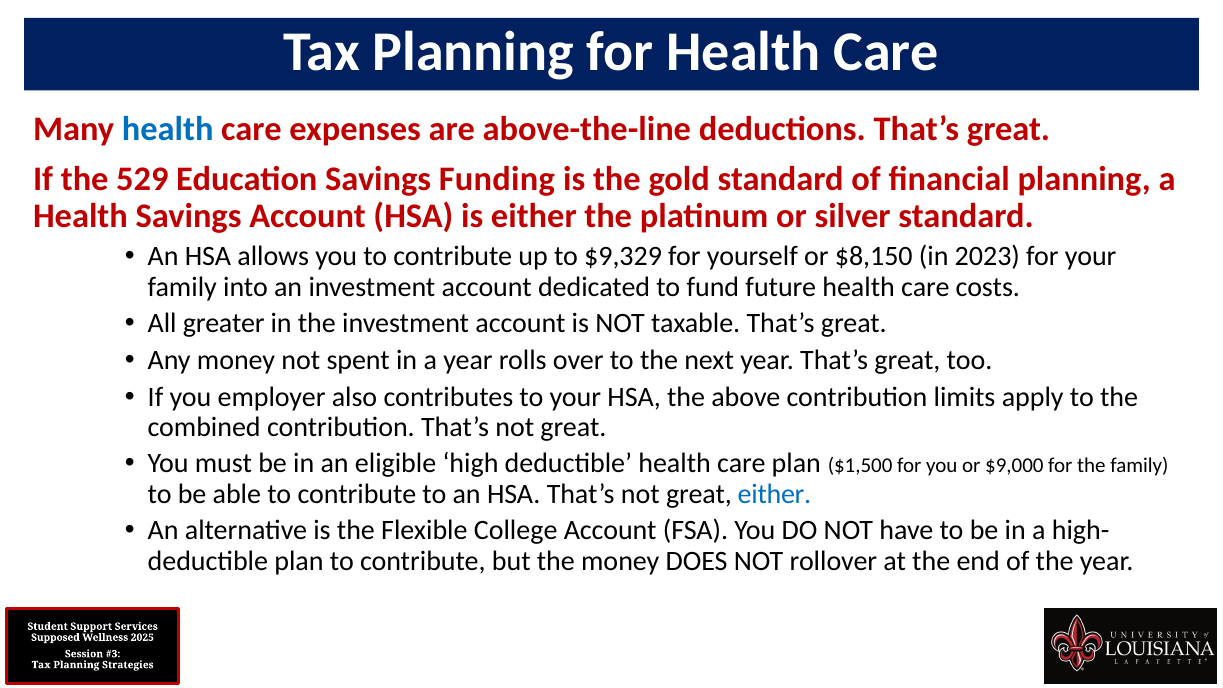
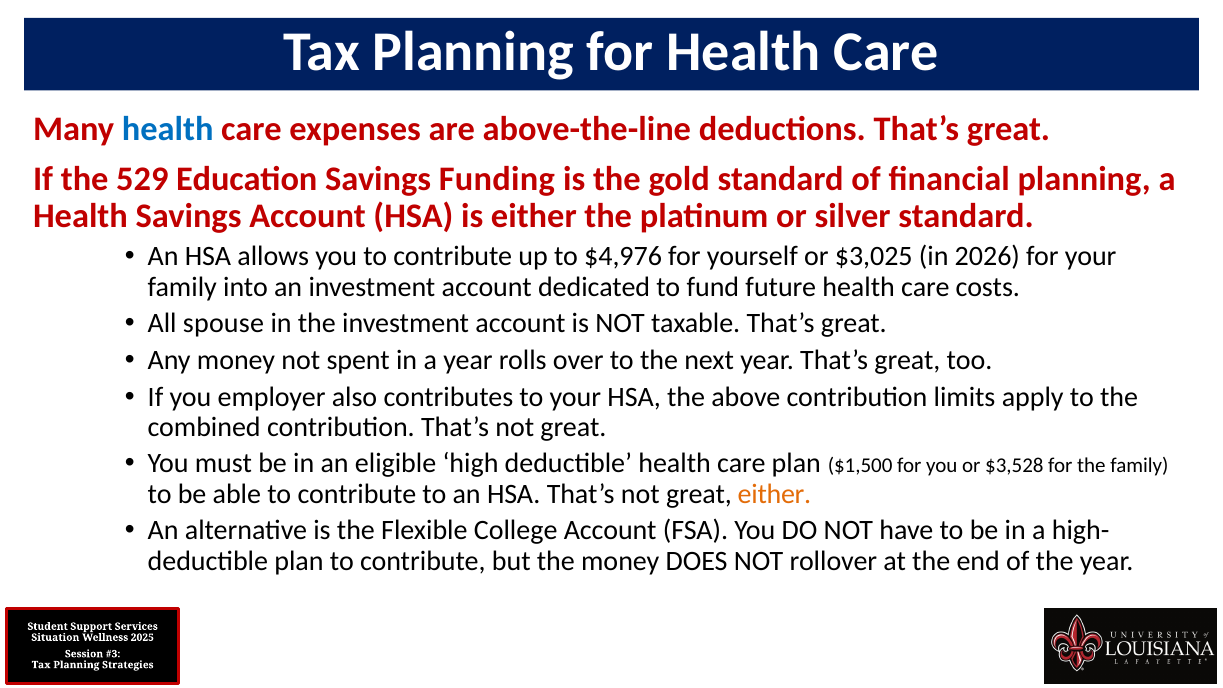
$9,329: $9,329 -> $4,976
$8,150: $8,150 -> $3,025
2023: 2023 -> 2026
greater: greater -> spouse
$9,000: $9,000 -> $3,528
either at (774, 494) colour: blue -> orange
Supposed: Supposed -> Situation
